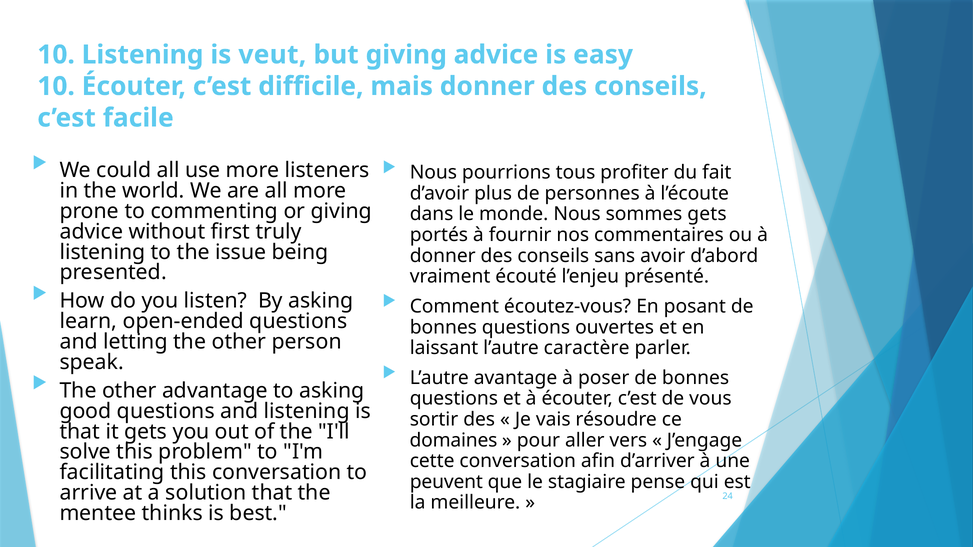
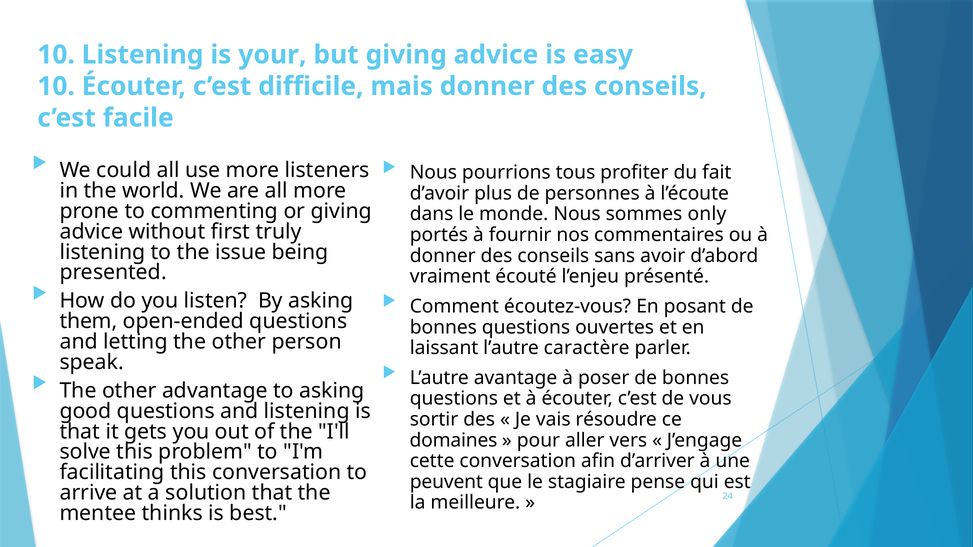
veut: veut -> your
sommes gets: gets -> only
learn: learn -> them
